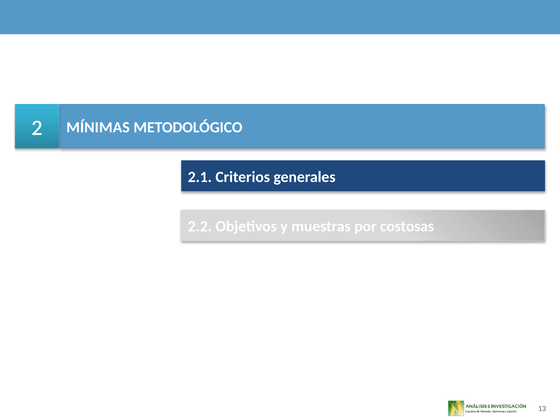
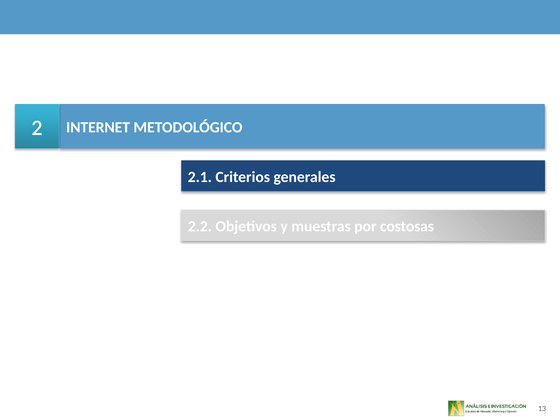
MÍNIMAS: MÍNIMAS -> INTERNET
